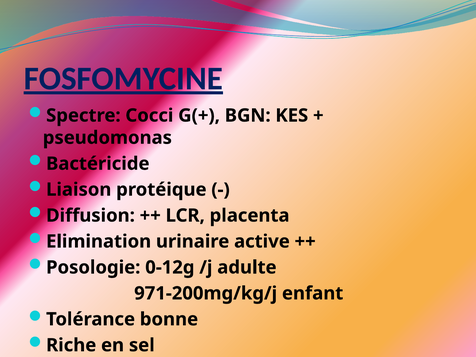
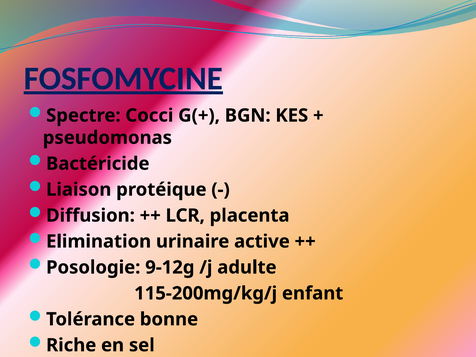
0-12g: 0-12g -> 9-12g
971-200mg/kg/j: 971-200mg/kg/j -> 115-200mg/kg/j
